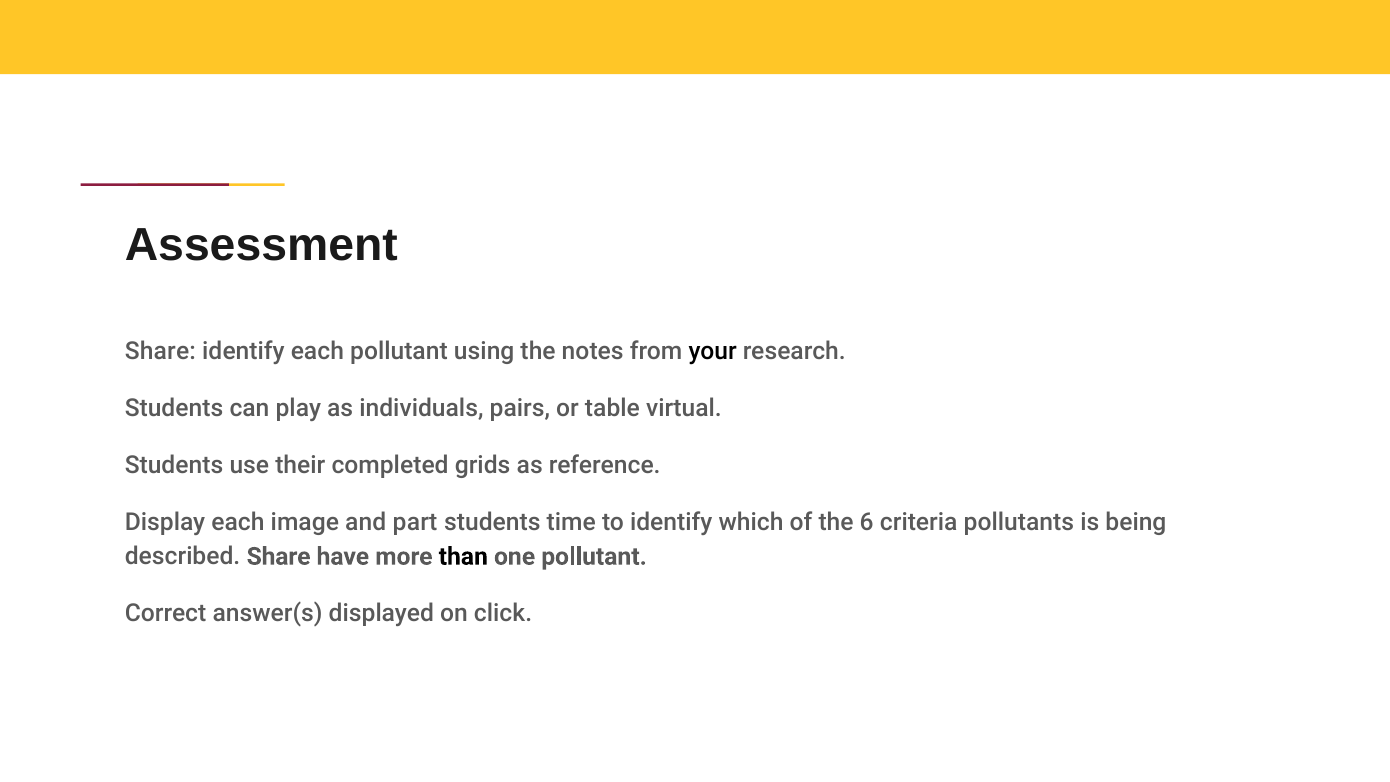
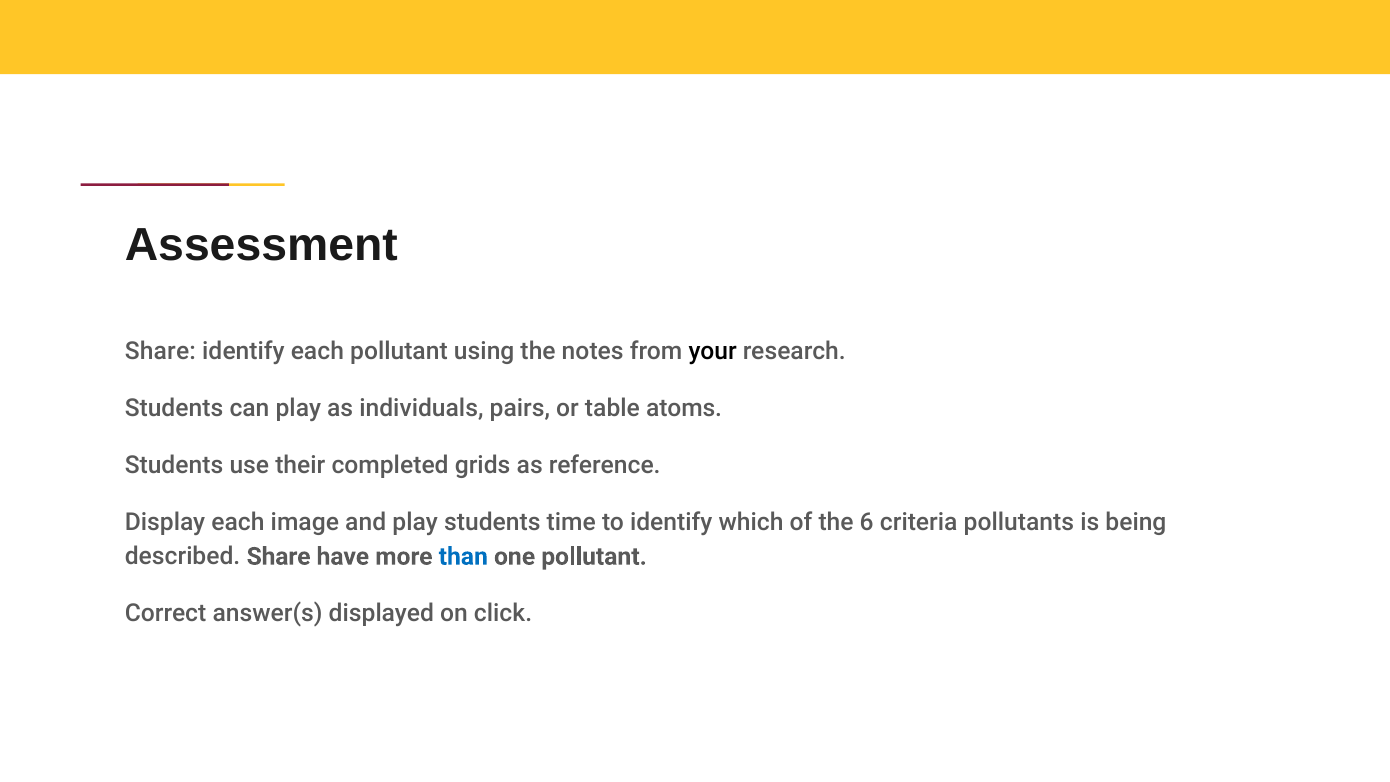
virtual: virtual -> atoms
and part: part -> play
than colour: black -> blue
